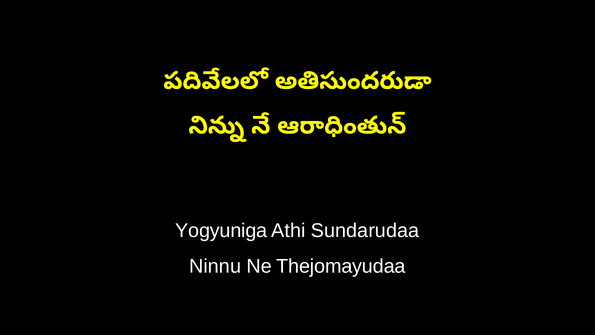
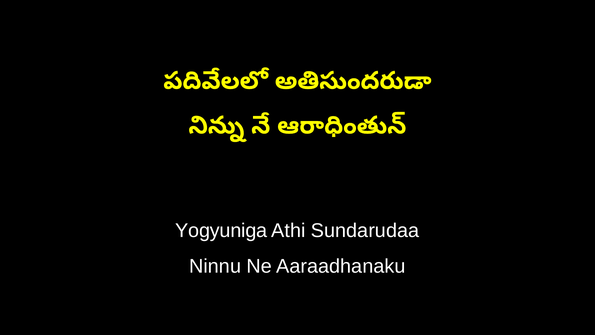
Thejomayudaa: Thejomayudaa -> Aaraadhanaku
